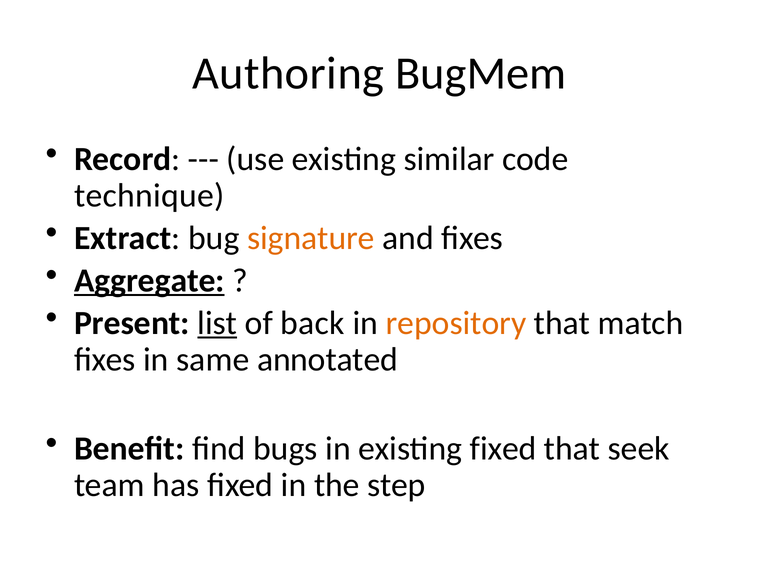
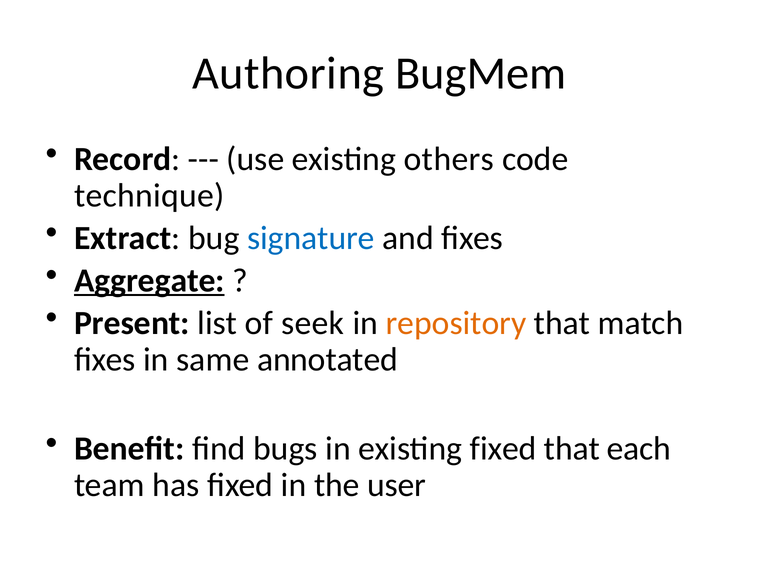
similar: similar -> others
signature colour: orange -> blue
list underline: present -> none
back: back -> seek
seek: seek -> each
step: step -> user
